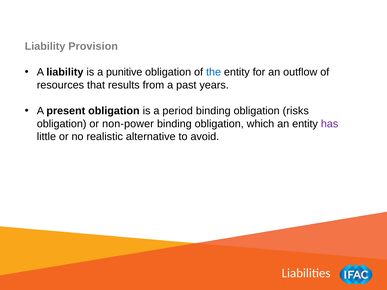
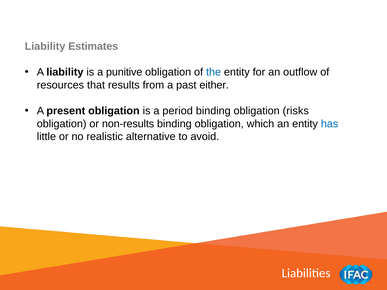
Provision: Provision -> Estimates
years: years -> either
non-power: non-power -> non-results
has colour: purple -> blue
